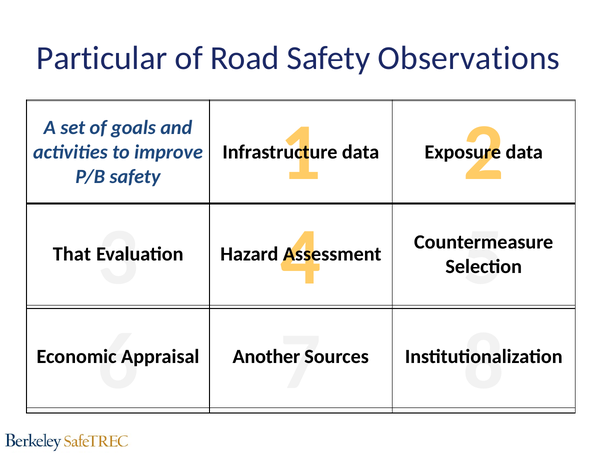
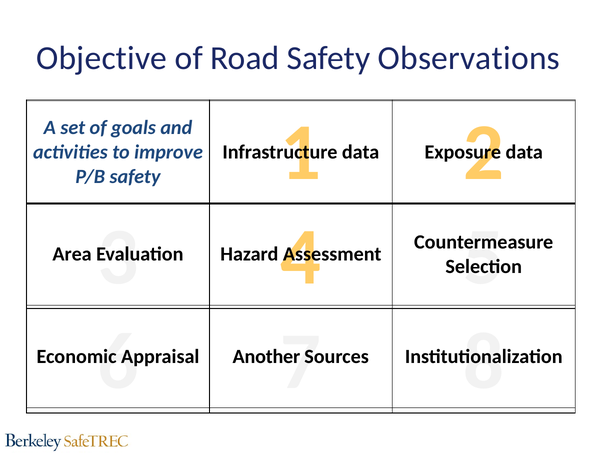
Particular: Particular -> Objective
That: That -> Area
